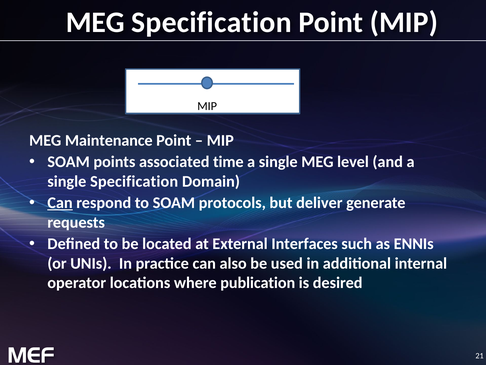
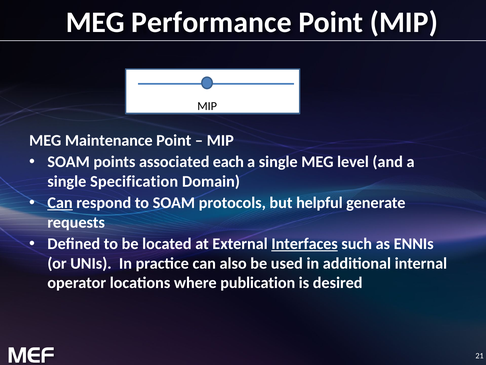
MEG Specification: Specification -> Performance
time: time -> each
deliver: deliver -> helpful
Interfaces underline: none -> present
